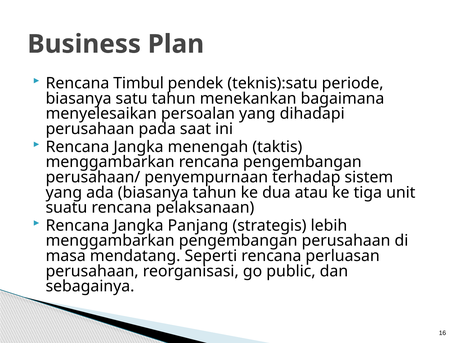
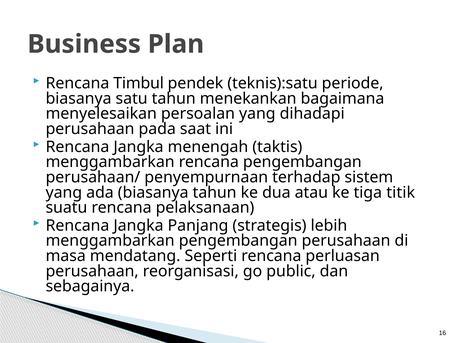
unit: unit -> titik
